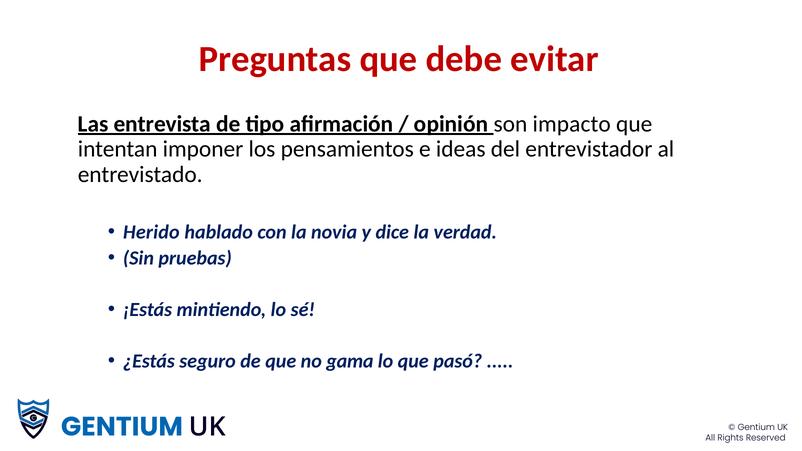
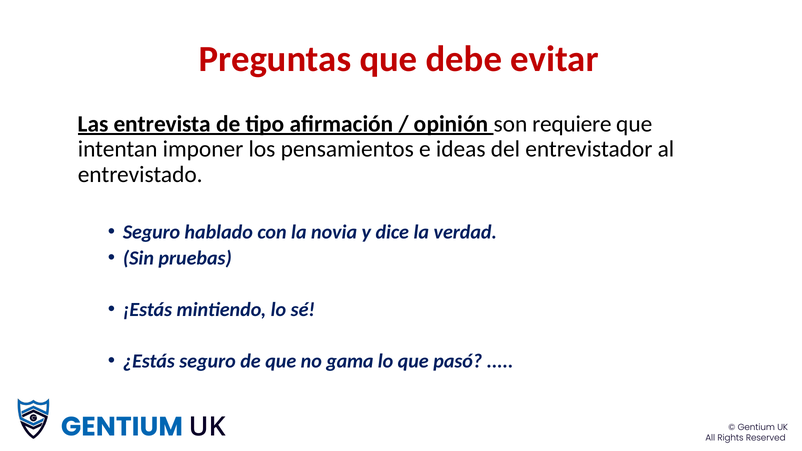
impacto: impacto -> requiere
Herido at (151, 232): Herido -> Seguro
